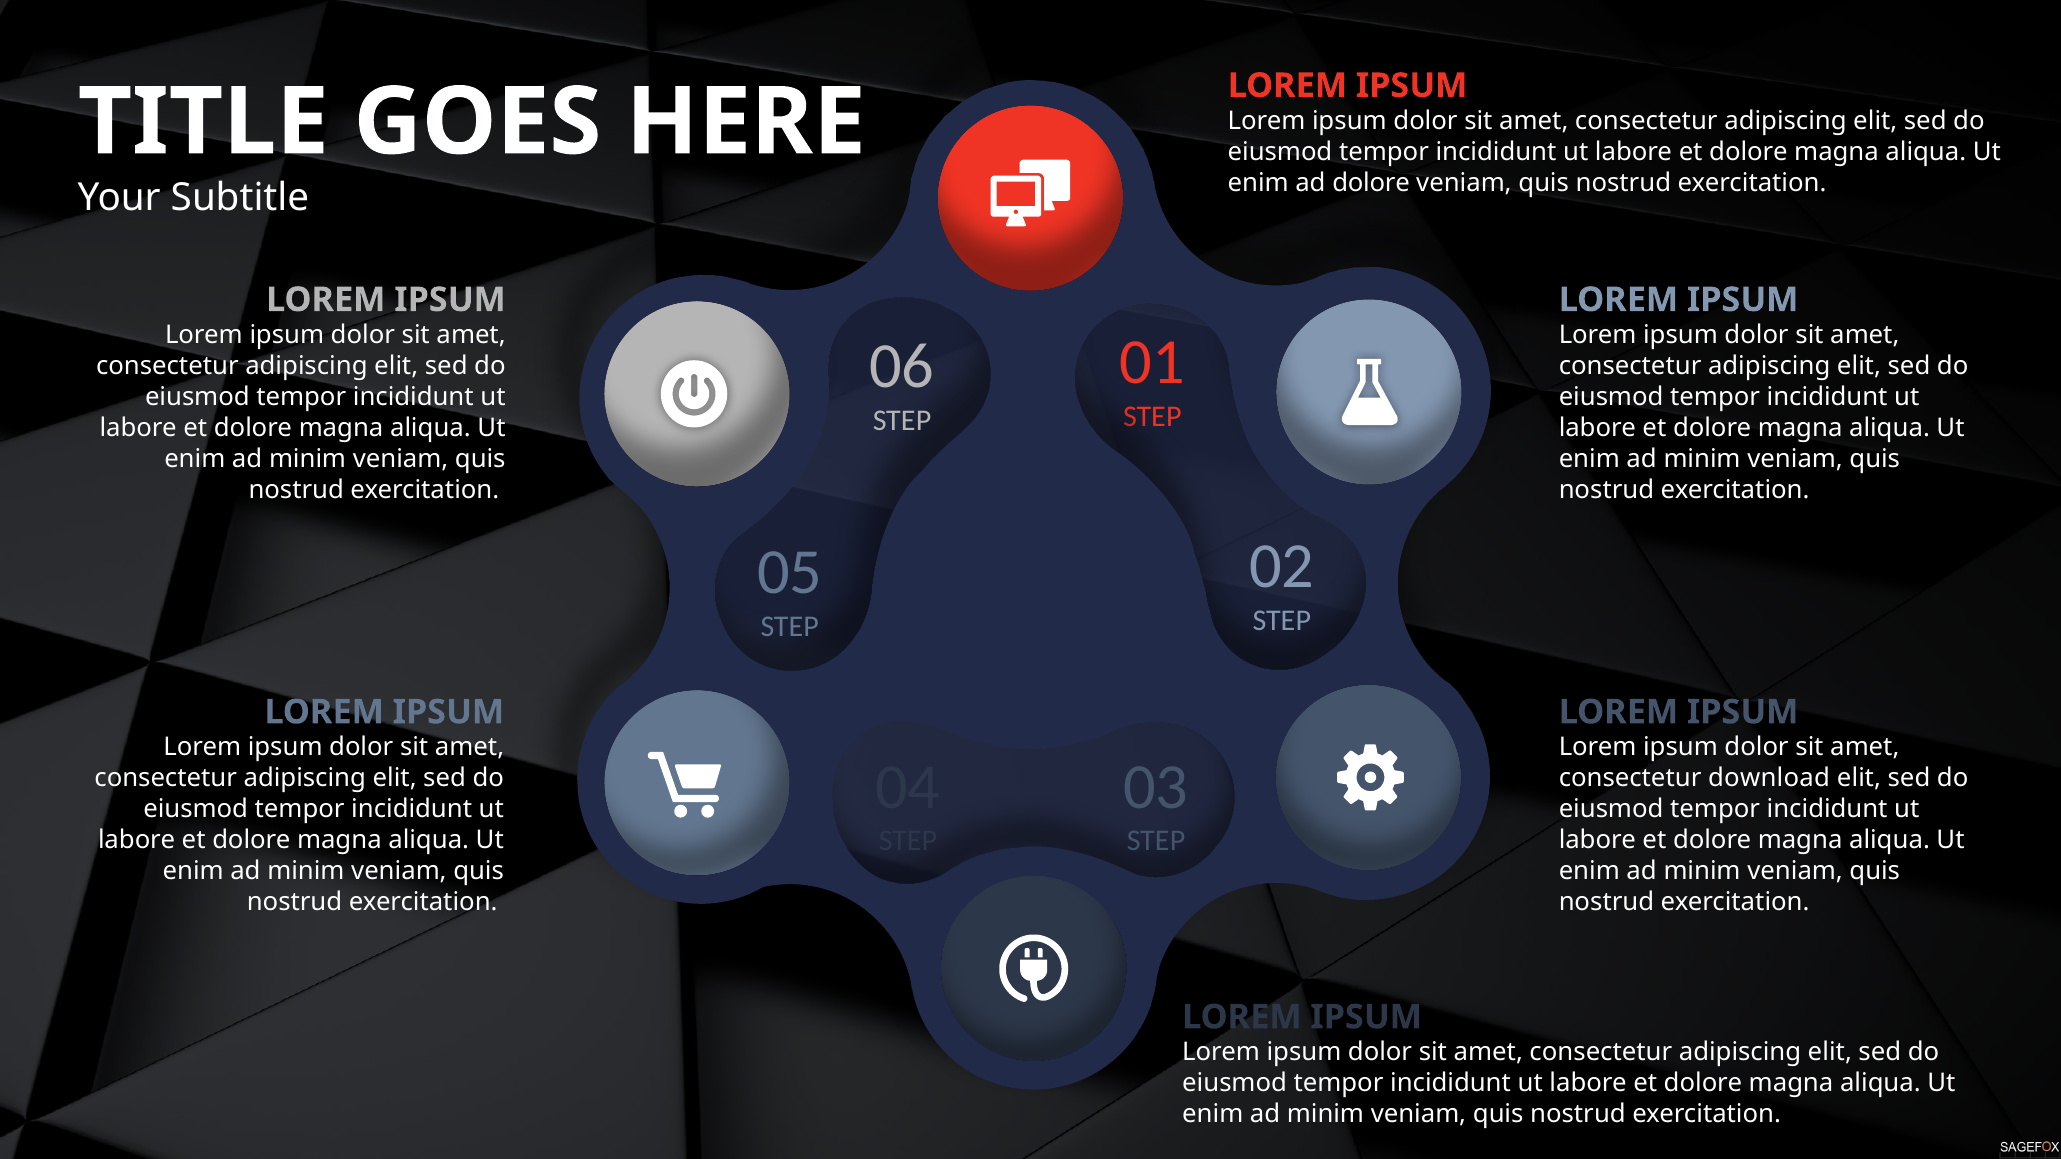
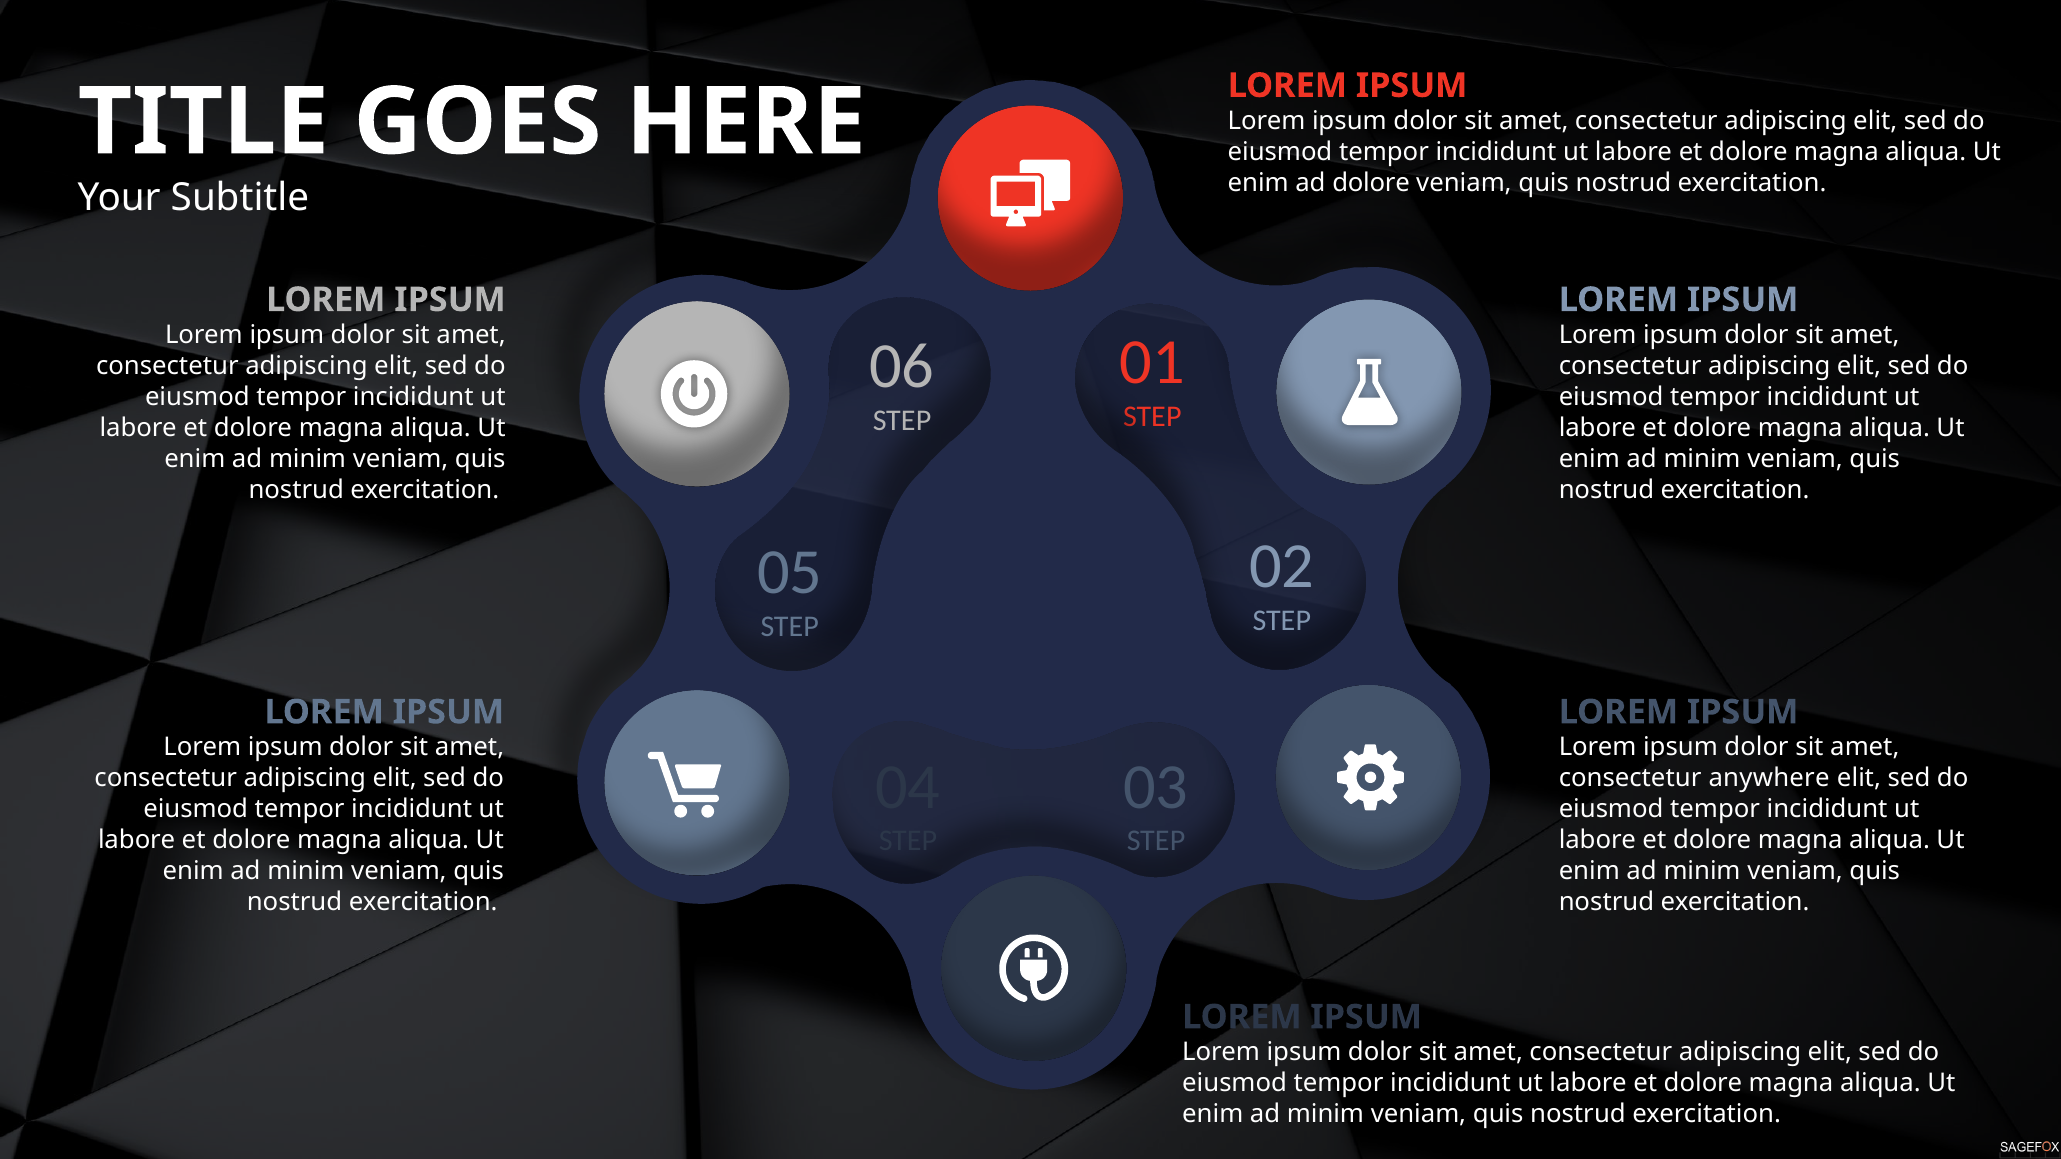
download: download -> anywhere
